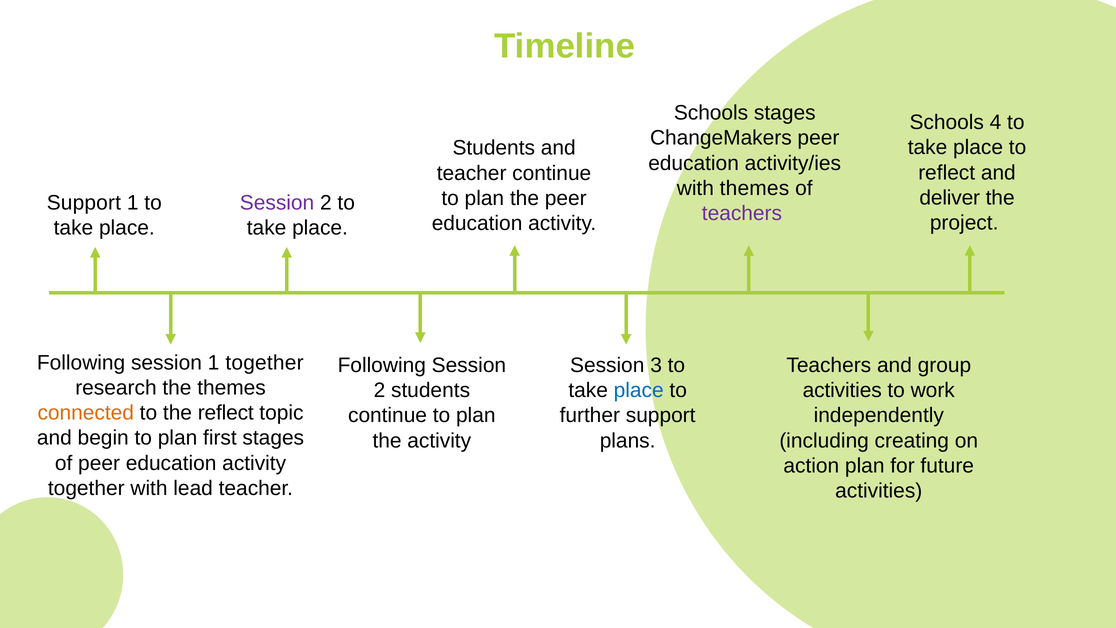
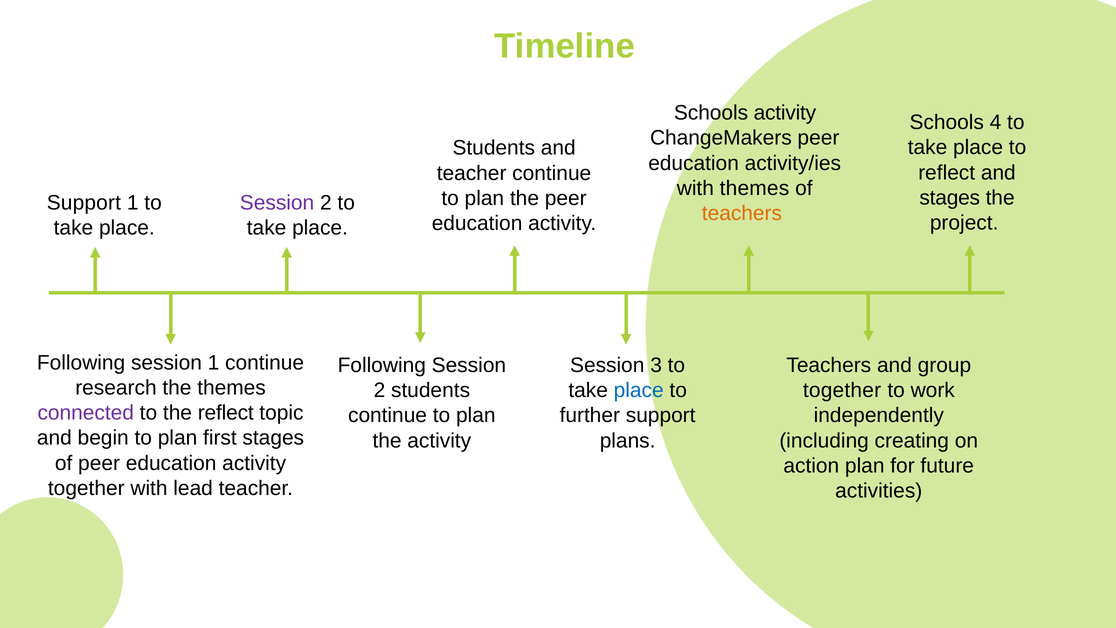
Schools stages: stages -> activity
deliver at (950, 198): deliver -> stages
teachers at (742, 213) colour: purple -> orange
1 together: together -> continue
activities at (842, 390): activities -> together
connected colour: orange -> purple
